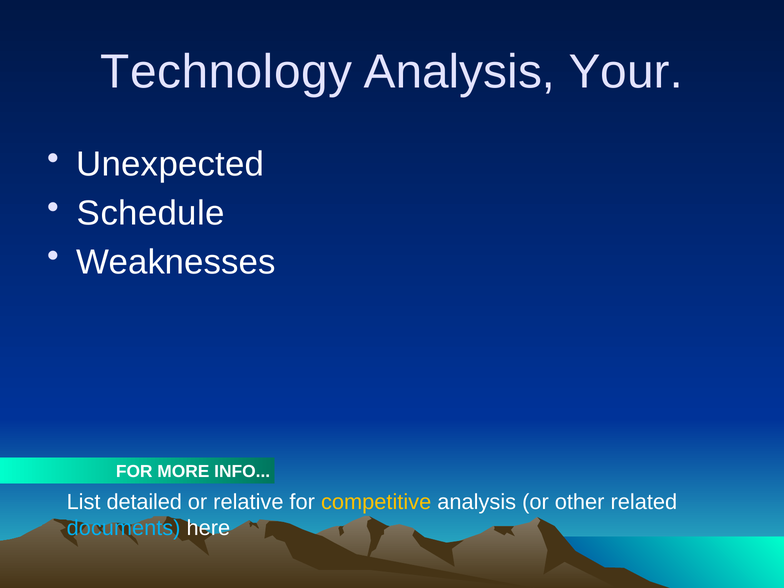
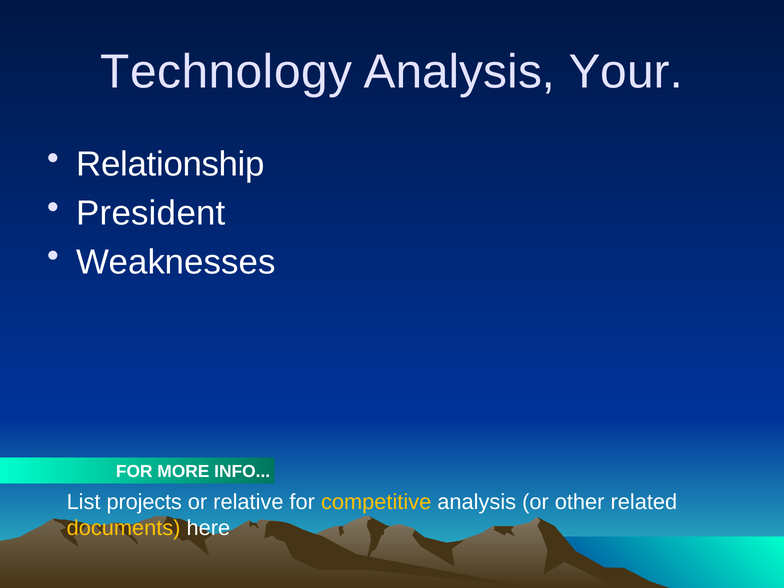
Unexpected: Unexpected -> Relationship
Schedule: Schedule -> President
detailed: detailed -> projects
documents colour: light blue -> yellow
